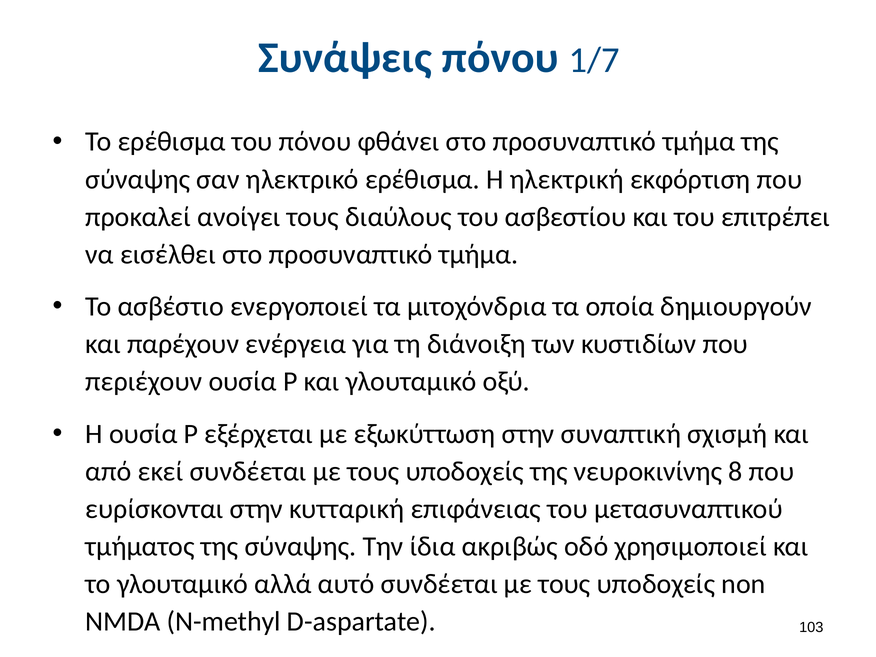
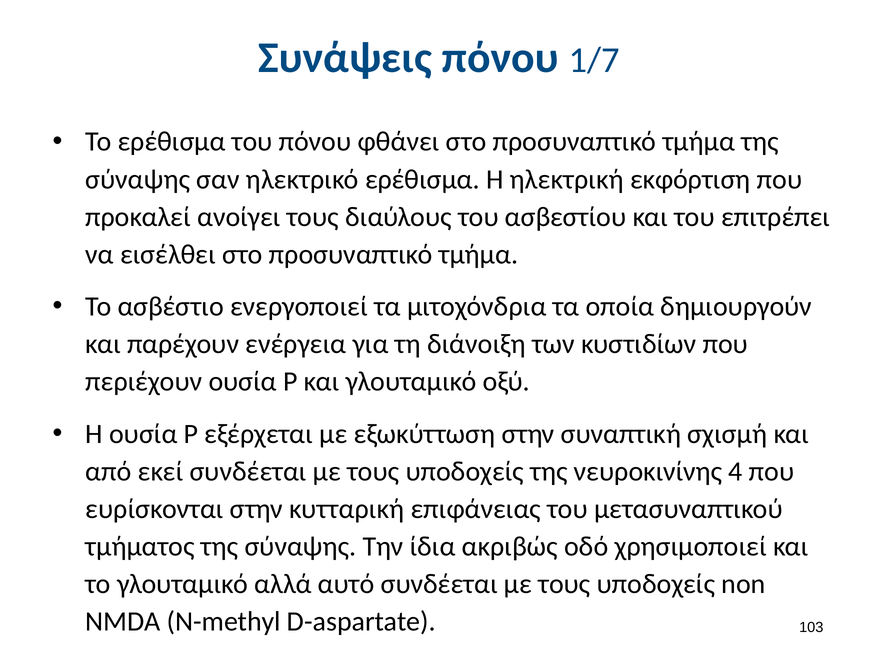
8: 8 -> 4
